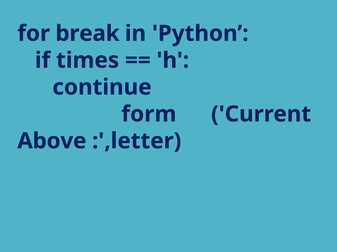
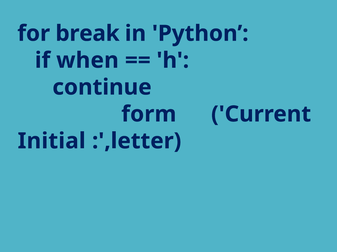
times: times -> when
Above: Above -> Initial
